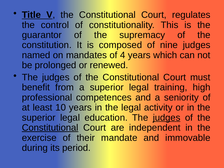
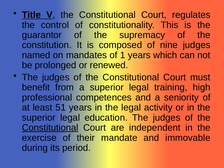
4: 4 -> 1
10: 10 -> 51
judges at (167, 118) underline: present -> none
